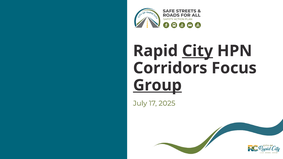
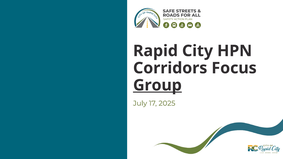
City underline: present -> none
